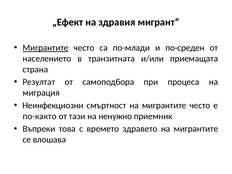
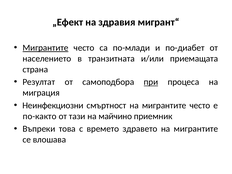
по-среден: по-среден -> по-диабет
при underline: none -> present
ненужно: ненужно -> майчино
